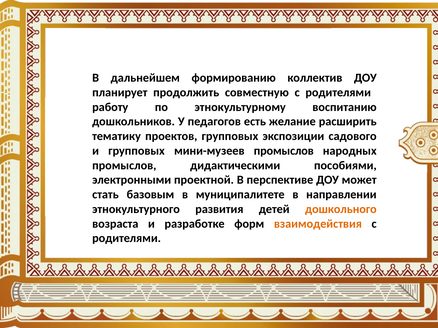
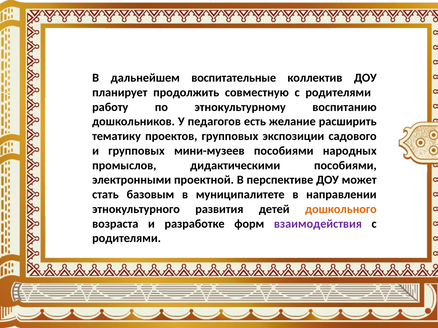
формированию: формированию -> воспитательные
мини-музеев промыслов: промыслов -> пособиями
взаимодействия colour: orange -> purple
